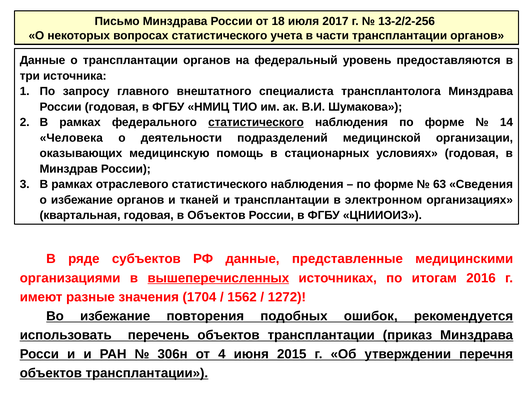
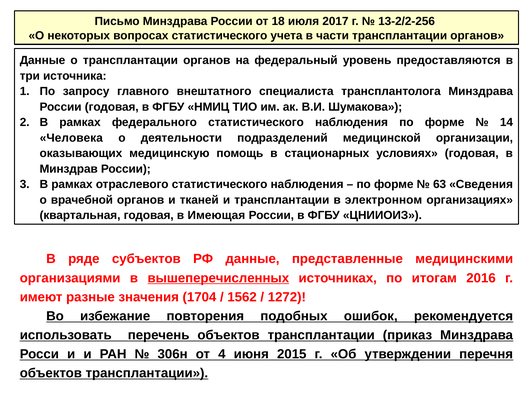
статистического at (256, 122) underline: present -> none
о избежание: избежание -> врачебной
в Объектов: Объектов -> Имеющая
